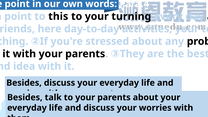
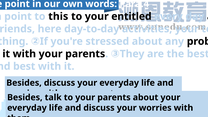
turning: turning -> entitled
idea at (24, 66): idea -> best
